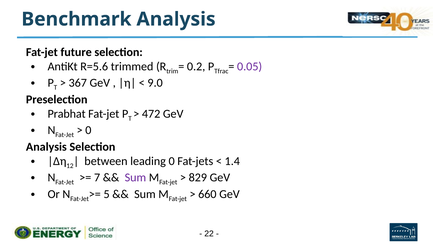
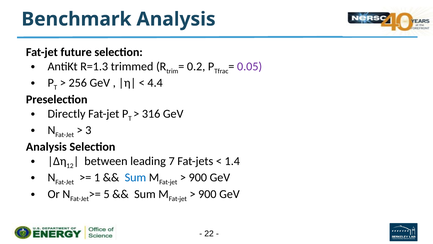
R=5.6: R=5.6 -> R=1.3
367: 367 -> 256
9.0: 9.0 -> 4.4
Prabhat: Prabhat -> Directly
472: 472 -> 316
0 at (88, 130): 0 -> 3
leading 0: 0 -> 7
7: 7 -> 1
Sum at (135, 177) colour: purple -> blue
829 at (198, 177): 829 -> 900
660 at (207, 194): 660 -> 900
